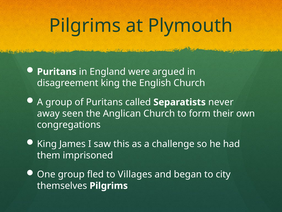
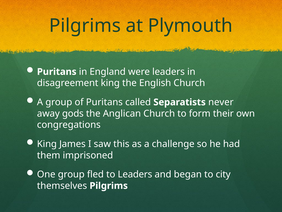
were argued: argued -> leaders
seen: seen -> gods
to Villages: Villages -> Leaders
